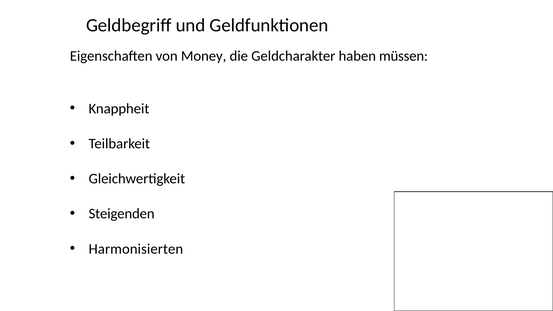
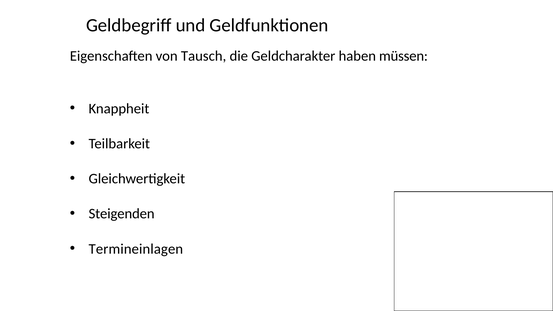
Money: Money -> Tausch
Harmonisierten: Harmonisierten -> Termineinlagen
